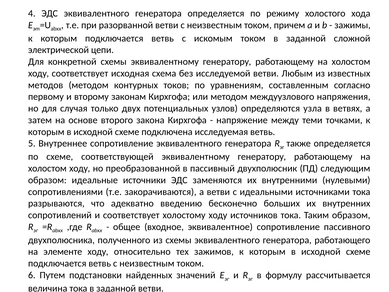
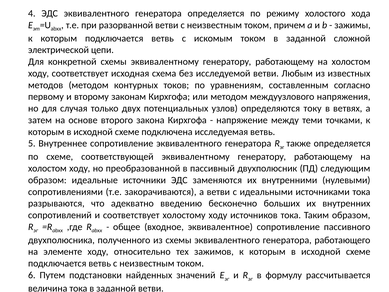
узла: узла -> току
